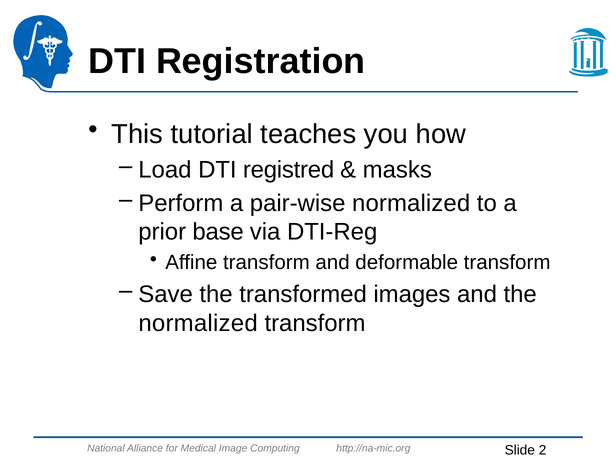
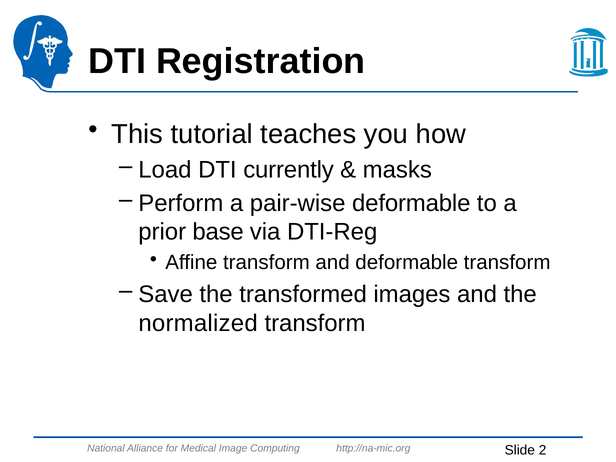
registred: registred -> currently
pair-wise normalized: normalized -> deformable
